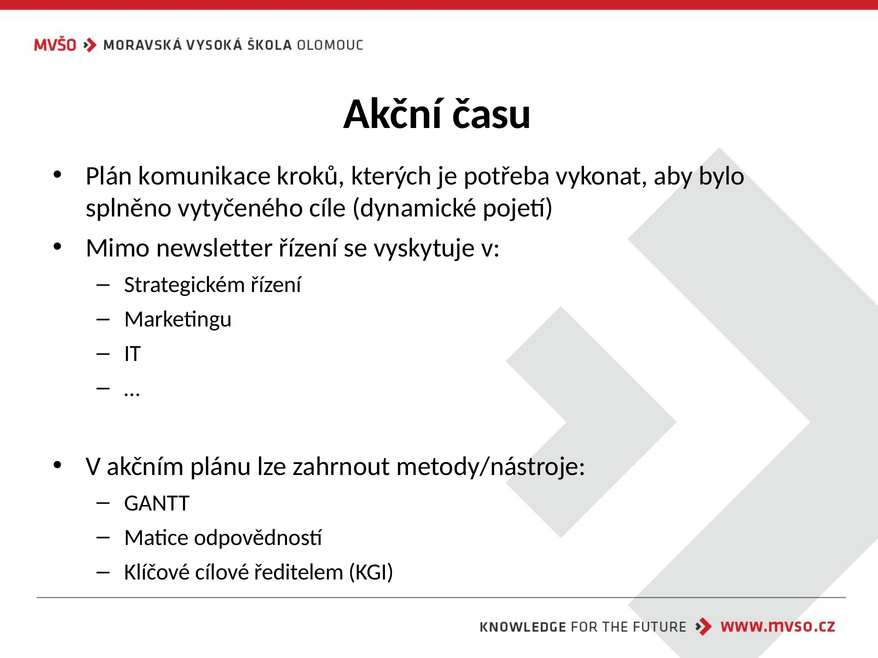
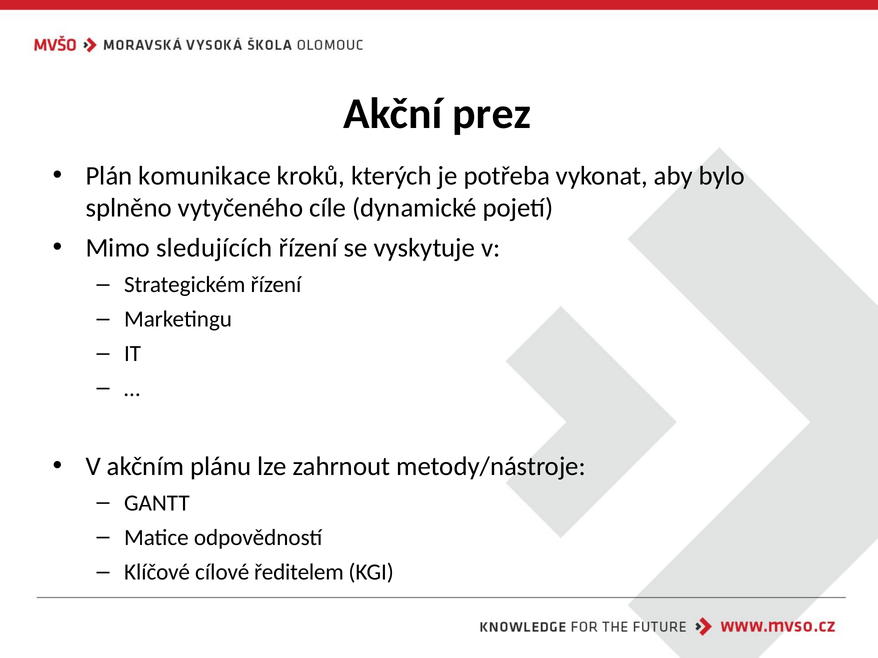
času: času -> prez
newsletter: newsletter -> sledujících
